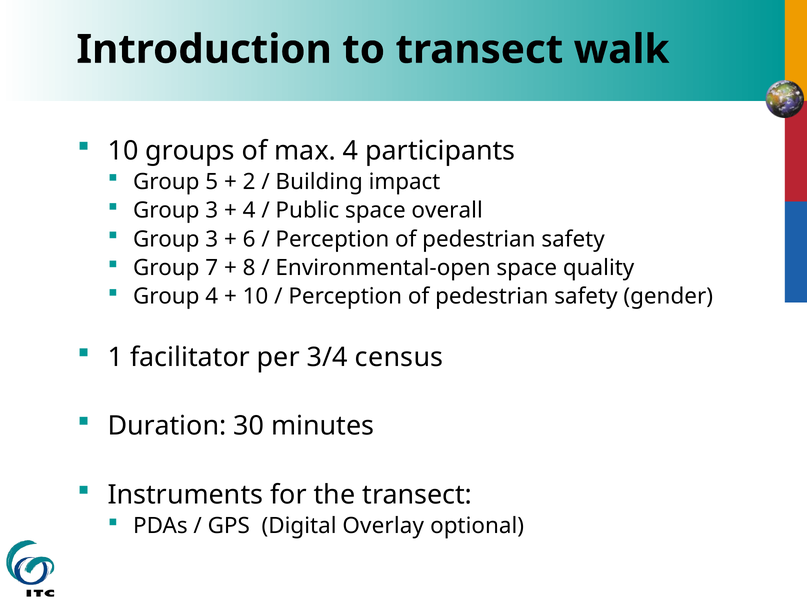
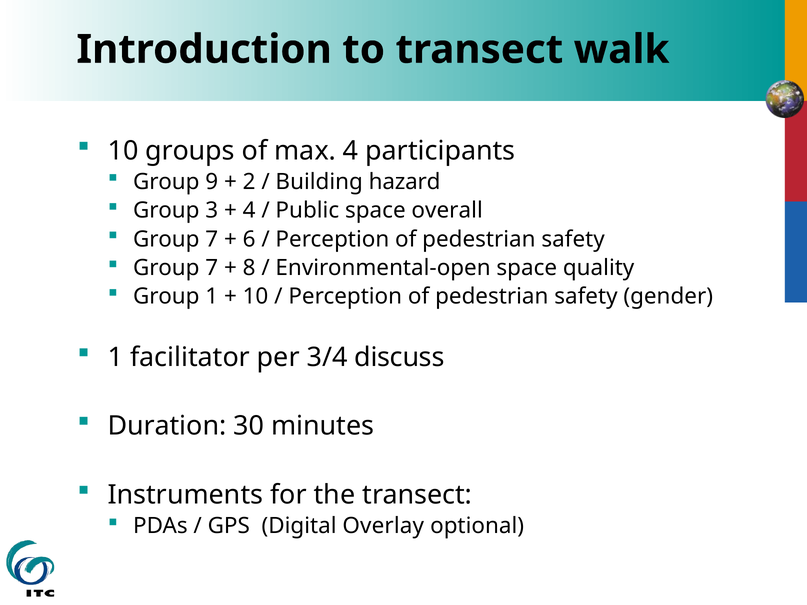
5: 5 -> 9
impact: impact -> hazard
3 at (212, 239): 3 -> 7
Group 4: 4 -> 1
census: census -> discuss
